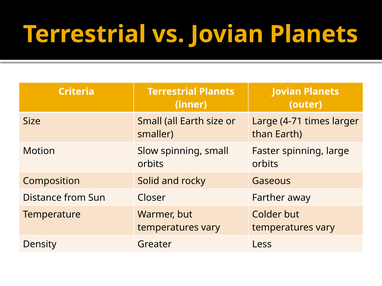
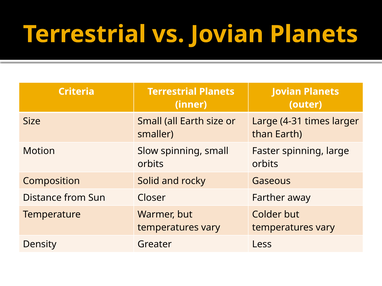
4-71: 4-71 -> 4-31
